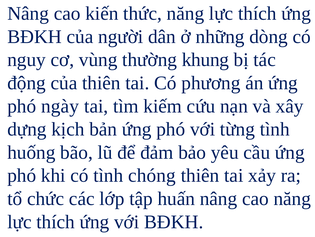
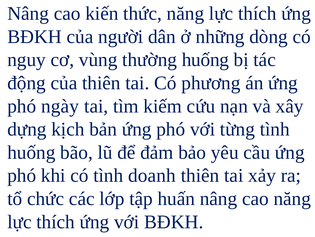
thường khung: khung -> huống
chóng: chóng -> doanh
